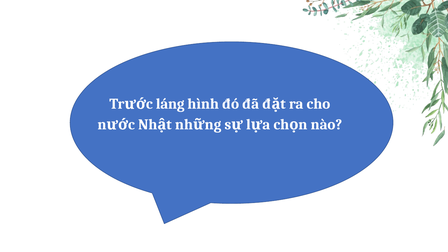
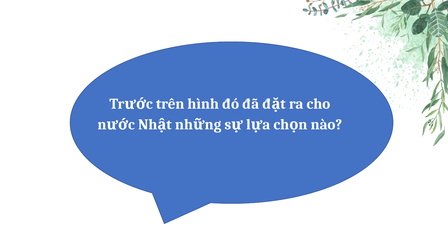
láng: láng -> trên
